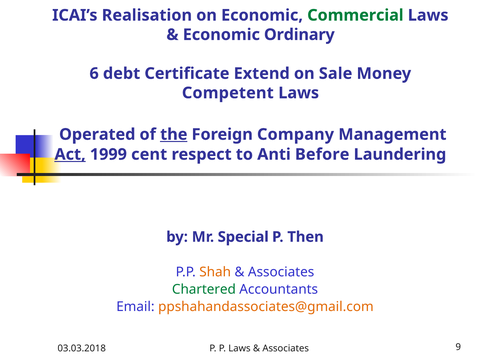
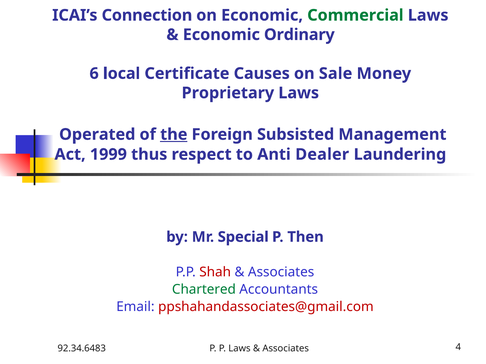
Realisation: Realisation -> Connection
debt: debt -> local
Extend: Extend -> Causes
Competent: Competent -> Proprietary
Company: Company -> Subsisted
Act underline: present -> none
cent: cent -> thus
Before: Before -> Dealer
Shah colour: orange -> red
ppshahandassociates@gmail.com colour: orange -> red
03.03.2018: 03.03.2018 -> 92.34.6483
9: 9 -> 4
